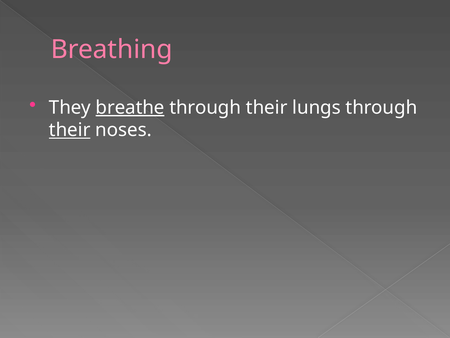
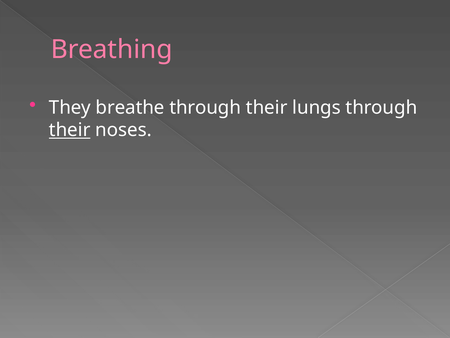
breathe underline: present -> none
